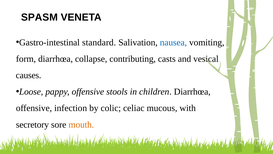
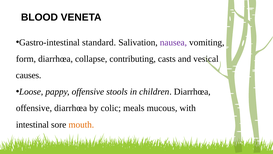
SPASM: SPASM -> BLOOD
nausea colour: blue -> purple
offensive infection: infection -> diarrhœa
celiac: celiac -> meals
secretory: secretory -> intestinal
